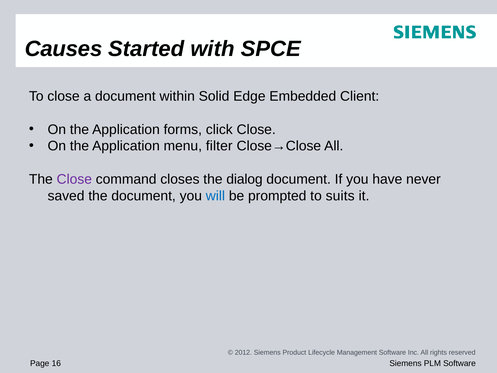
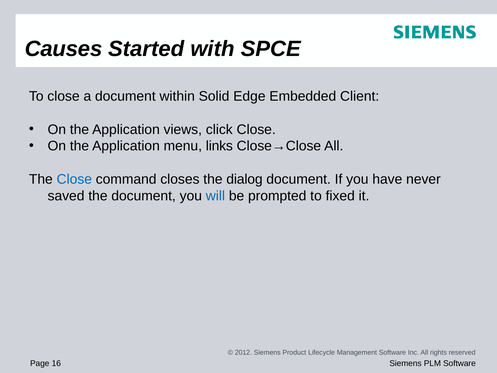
forms: forms -> views
filter: filter -> links
Close at (74, 179) colour: purple -> blue
suits: suits -> fixed
